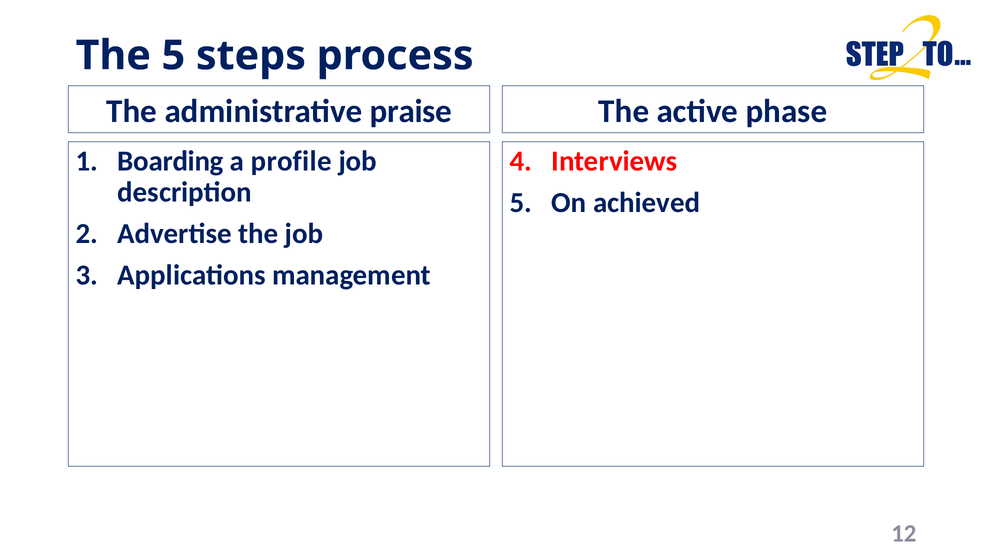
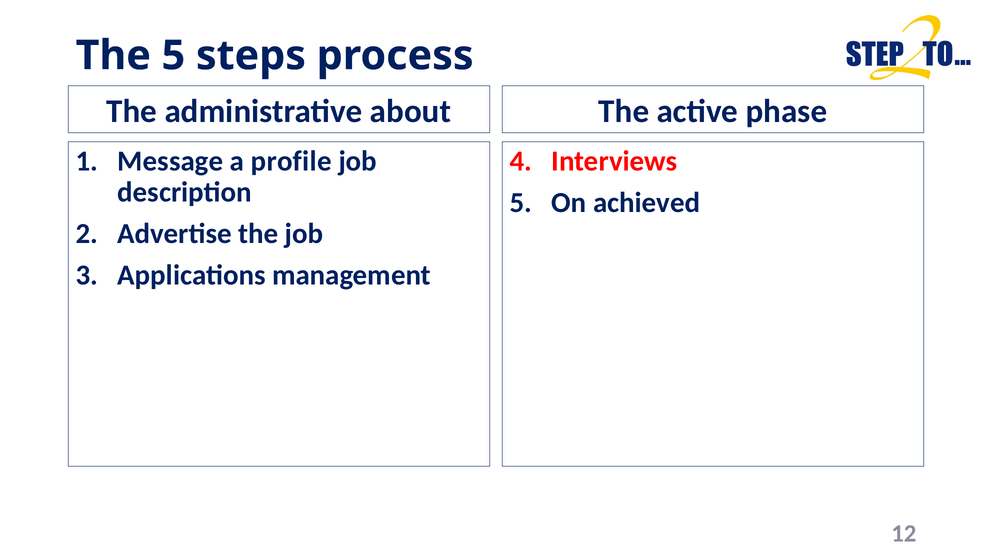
praise: praise -> about
Boarding: Boarding -> Message
